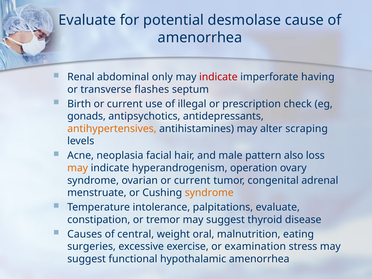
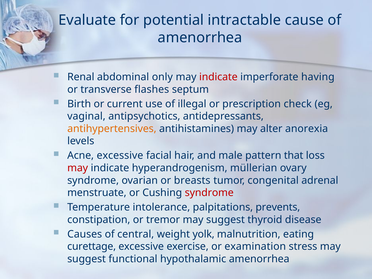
desmolase: desmolase -> intractable
gonads: gonads -> vaginal
scraping: scraping -> anorexia
Acne neoplasia: neoplasia -> excessive
also: also -> that
may at (78, 168) colour: orange -> red
operation: operation -> müllerian
ovarian or current: current -> breasts
syndrome at (209, 193) colour: orange -> red
palpitations evaluate: evaluate -> prevents
oral: oral -> yolk
surgeries: surgeries -> curettage
